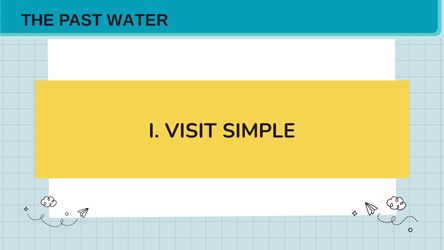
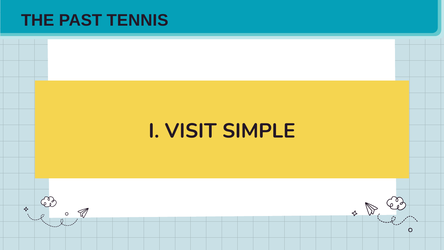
WATER: WATER -> TENNIS
